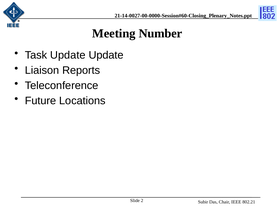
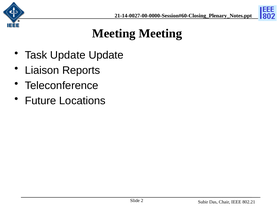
Meeting Number: Number -> Meeting
